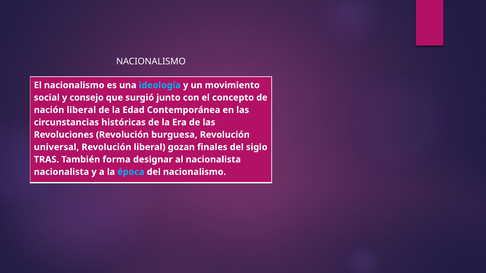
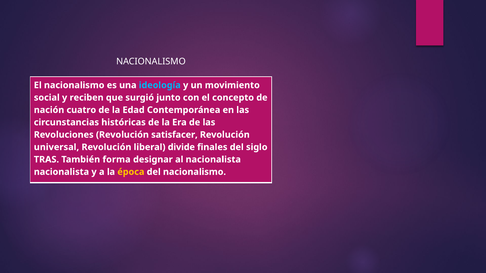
consejo: consejo -> reciben
nación liberal: liberal -> cuatro
burguesa: burguesa -> satisfacer
gozan: gozan -> divide
época colour: light blue -> yellow
